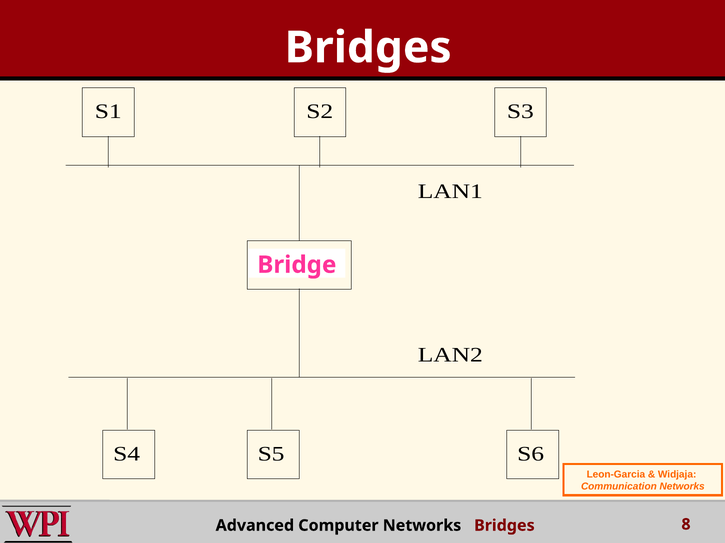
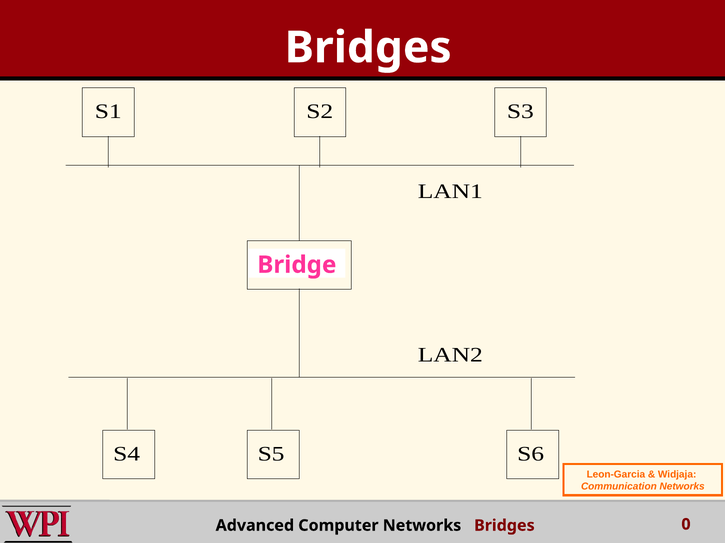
8: 8 -> 0
